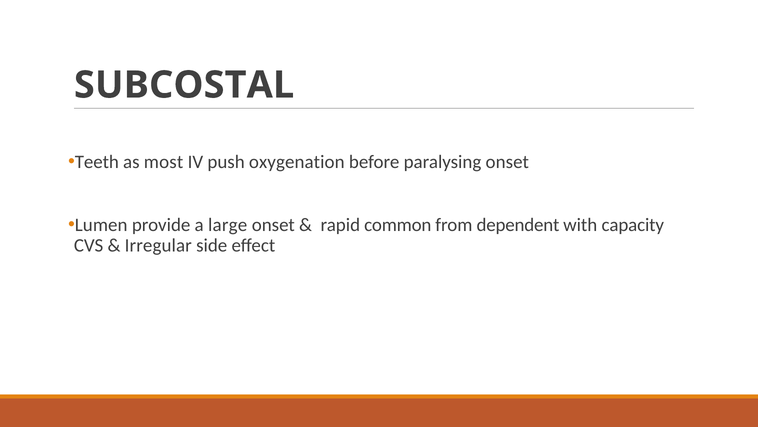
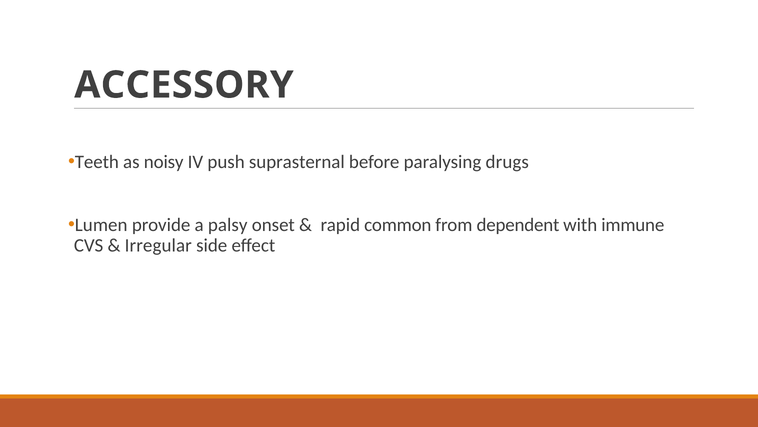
SUBCOSTAL: SUBCOSTAL -> ACCESSORY
most: most -> noisy
oxygenation: oxygenation -> suprasternal
paralysing onset: onset -> drugs
large: large -> palsy
capacity: capacity -> immune
